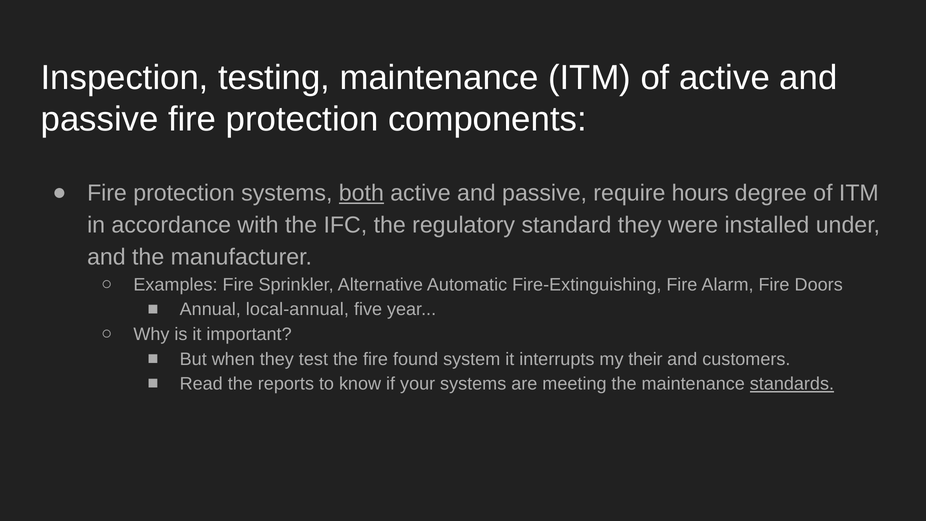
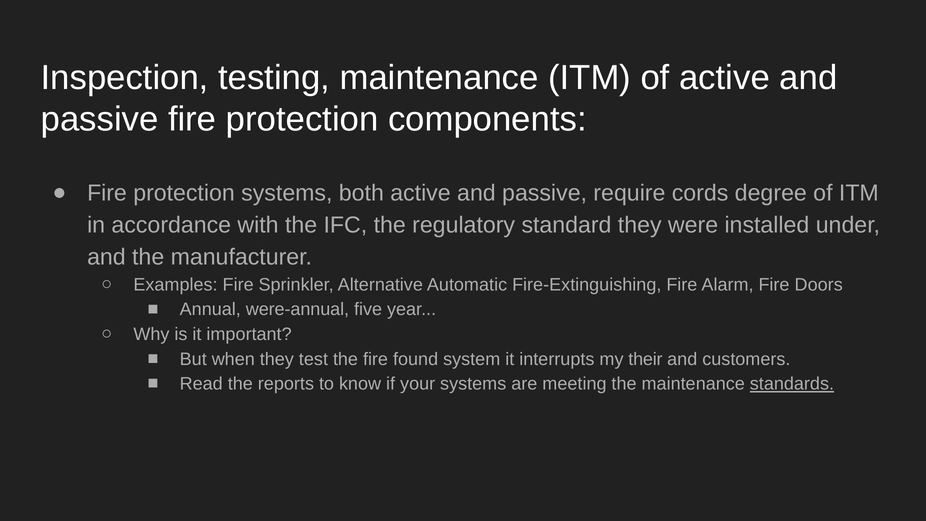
both underline: present -> none
hours: hours -> cords
local-annual: local-annual -> were-annual
